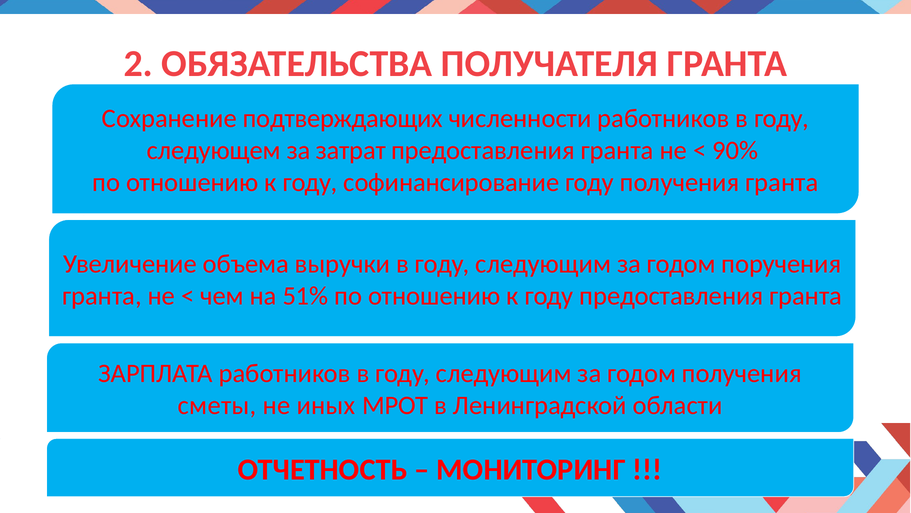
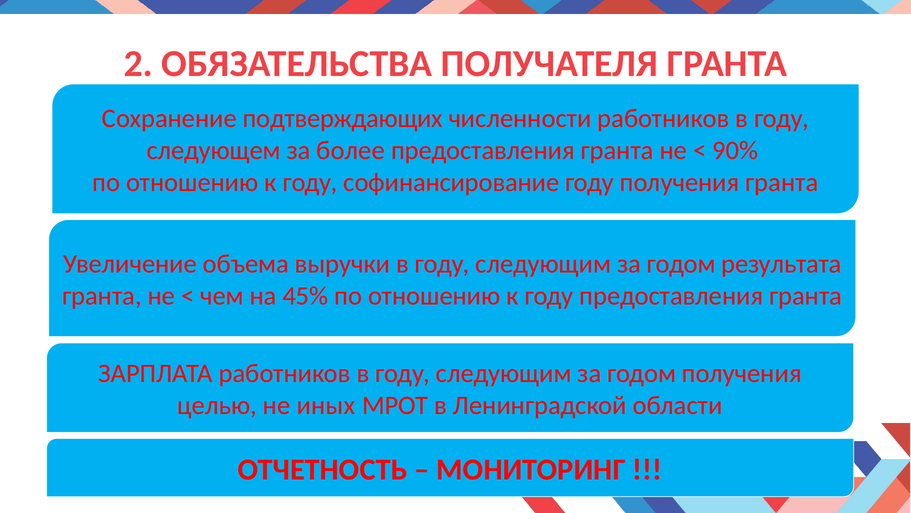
затрат: затрат -> более
поручения: поручения -> результата
51%: 51% -> 45%
сметы: сметы -> целью
